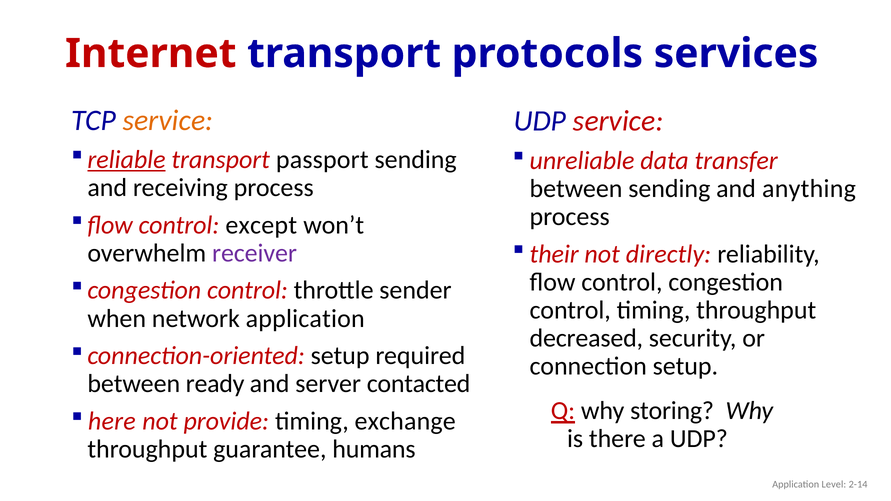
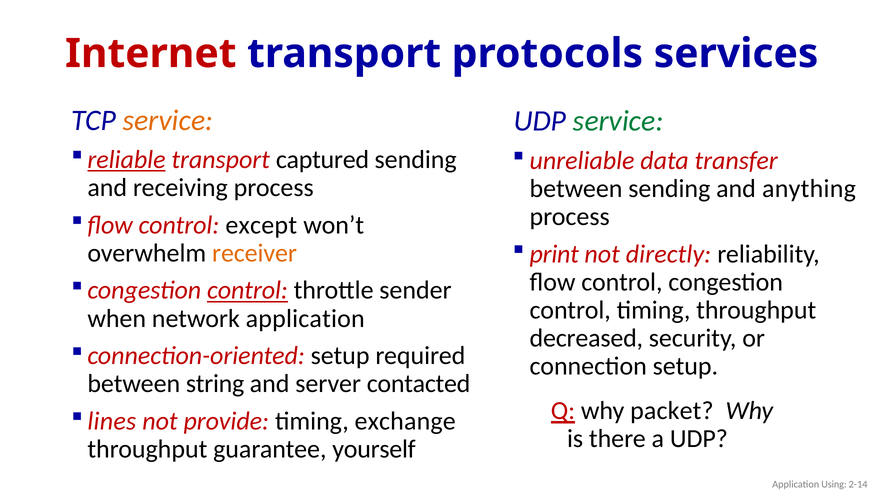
service at (618, 121) colour: red -> green
passport: passport -> captured
their: their -> print
receiver colour: purple -> orange
control at (247, 291) underline: none -> present
ready: ready -> string
storing: storing -> packet
here: here -> lines
humans: humans -> yourself
Level: Level -> Using
